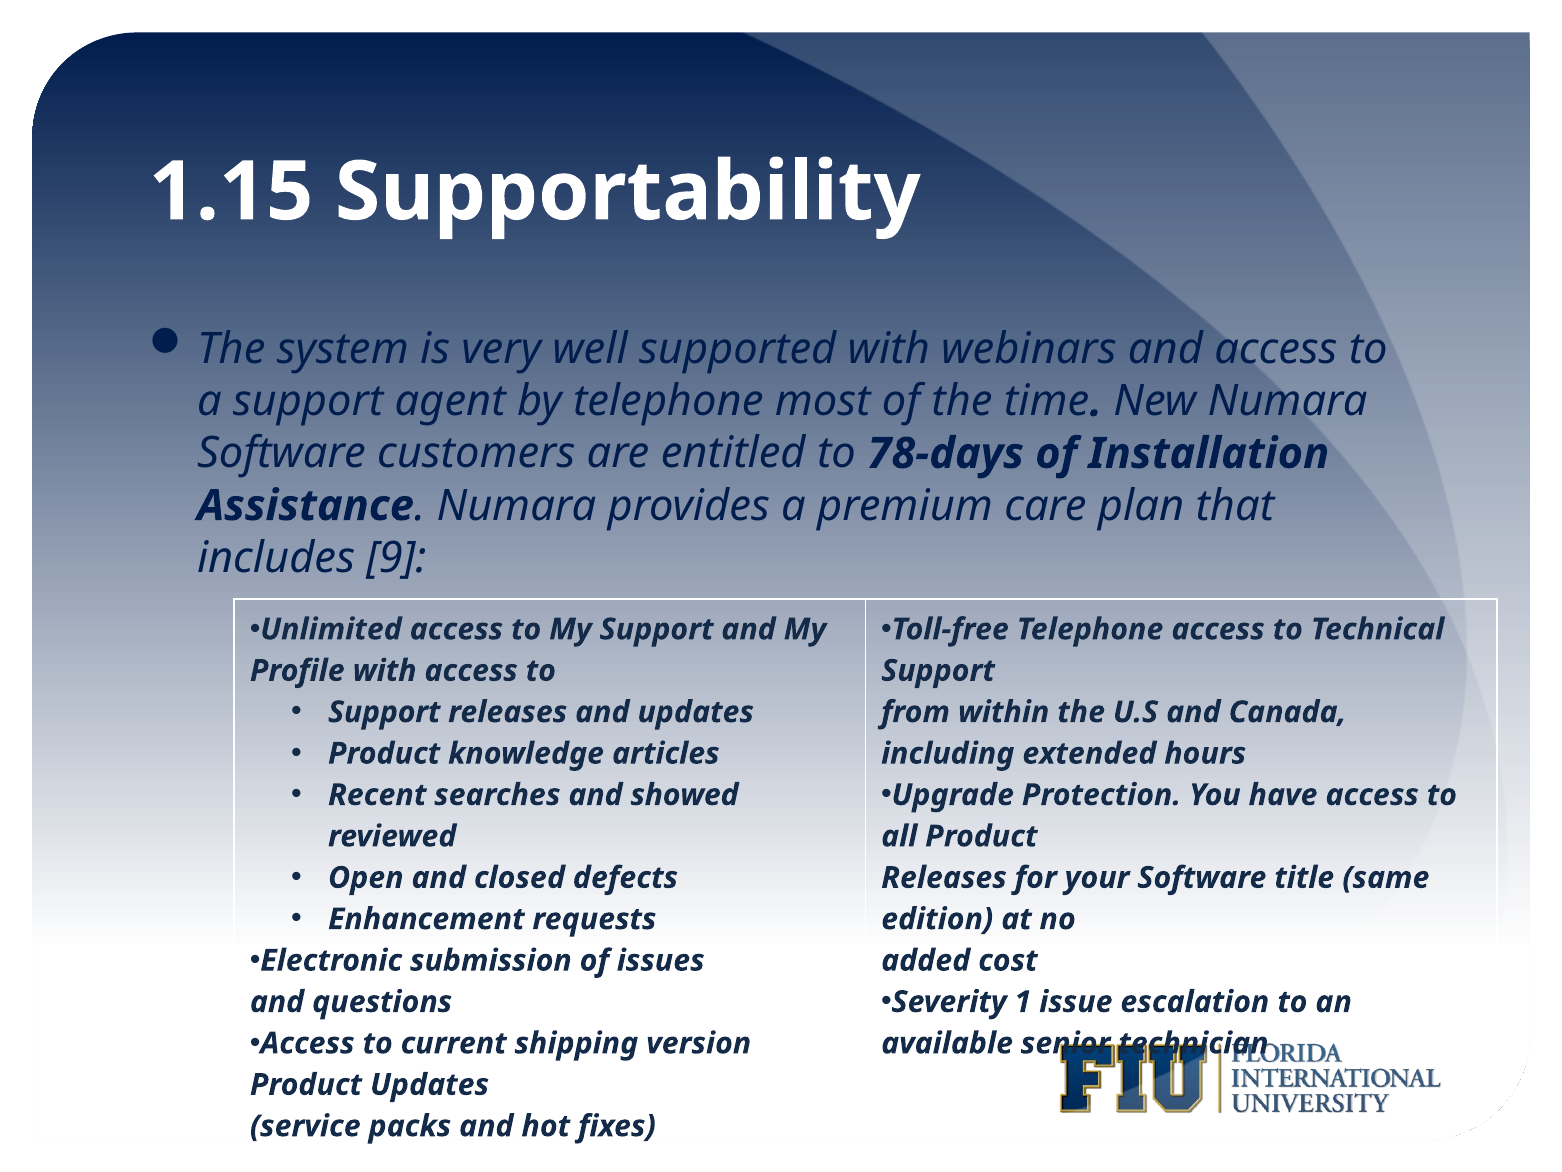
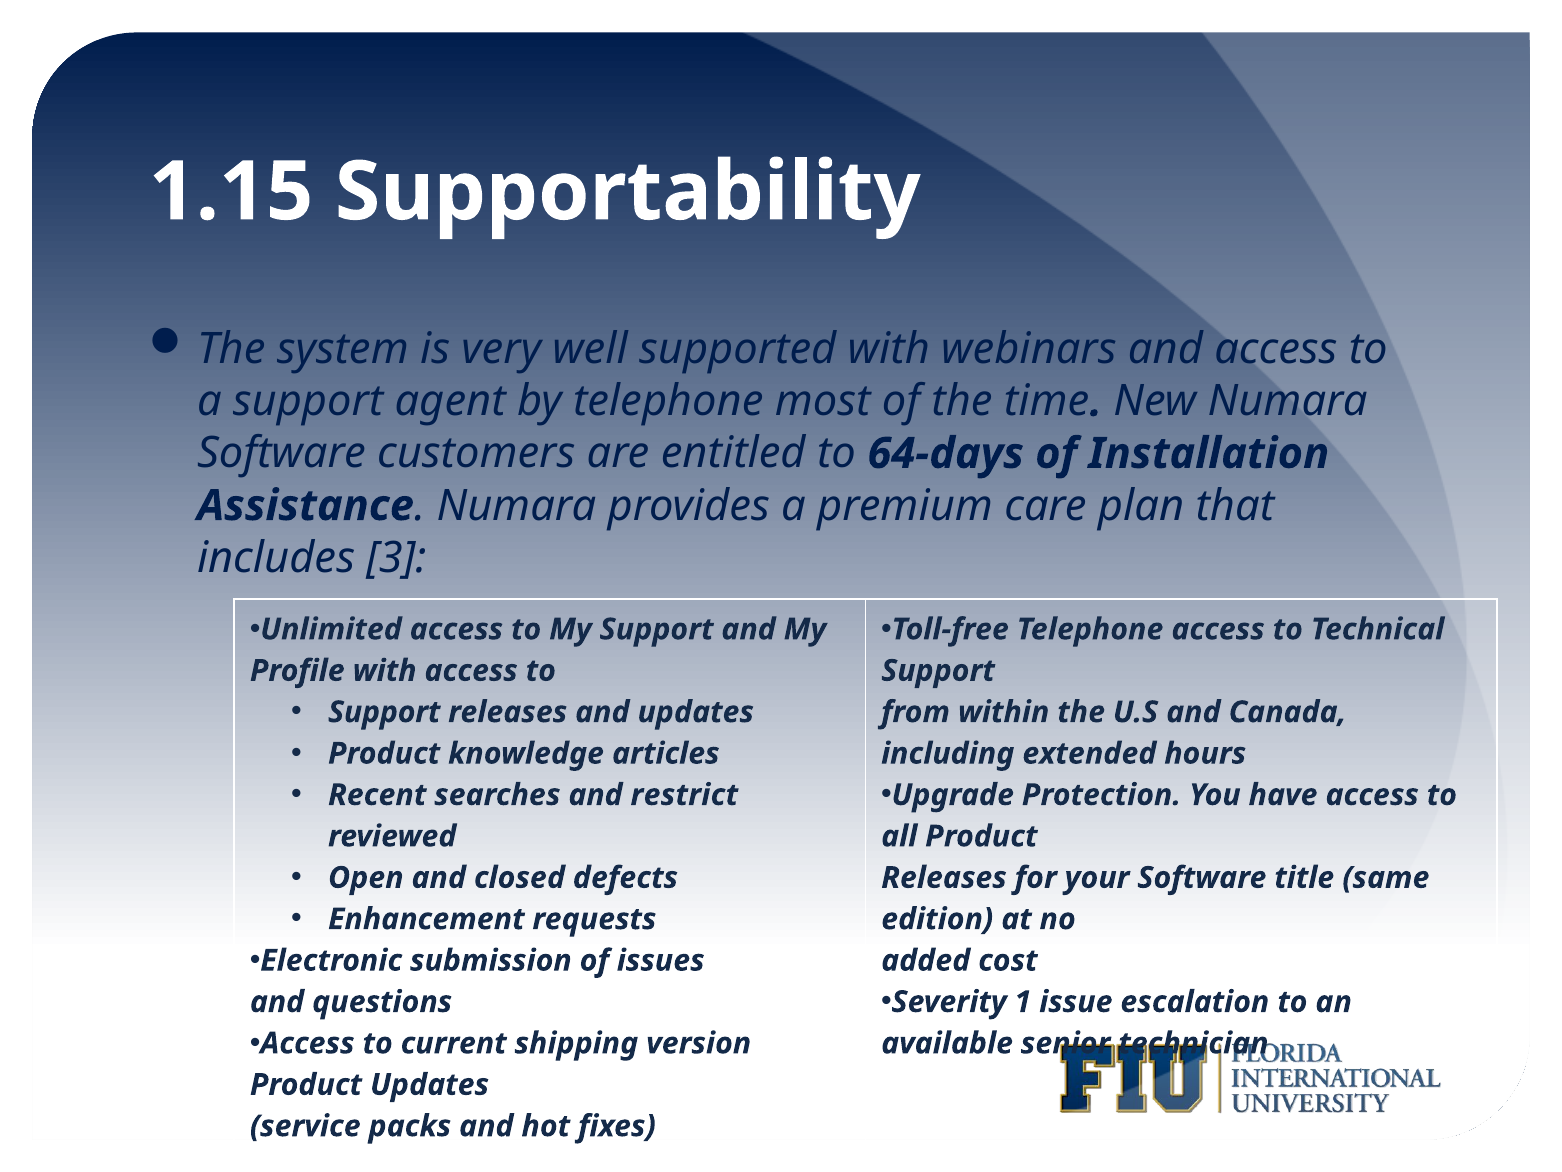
78-days: 78-days -> 64-days
9: 9 -> 3
showed: showed -> restrict
